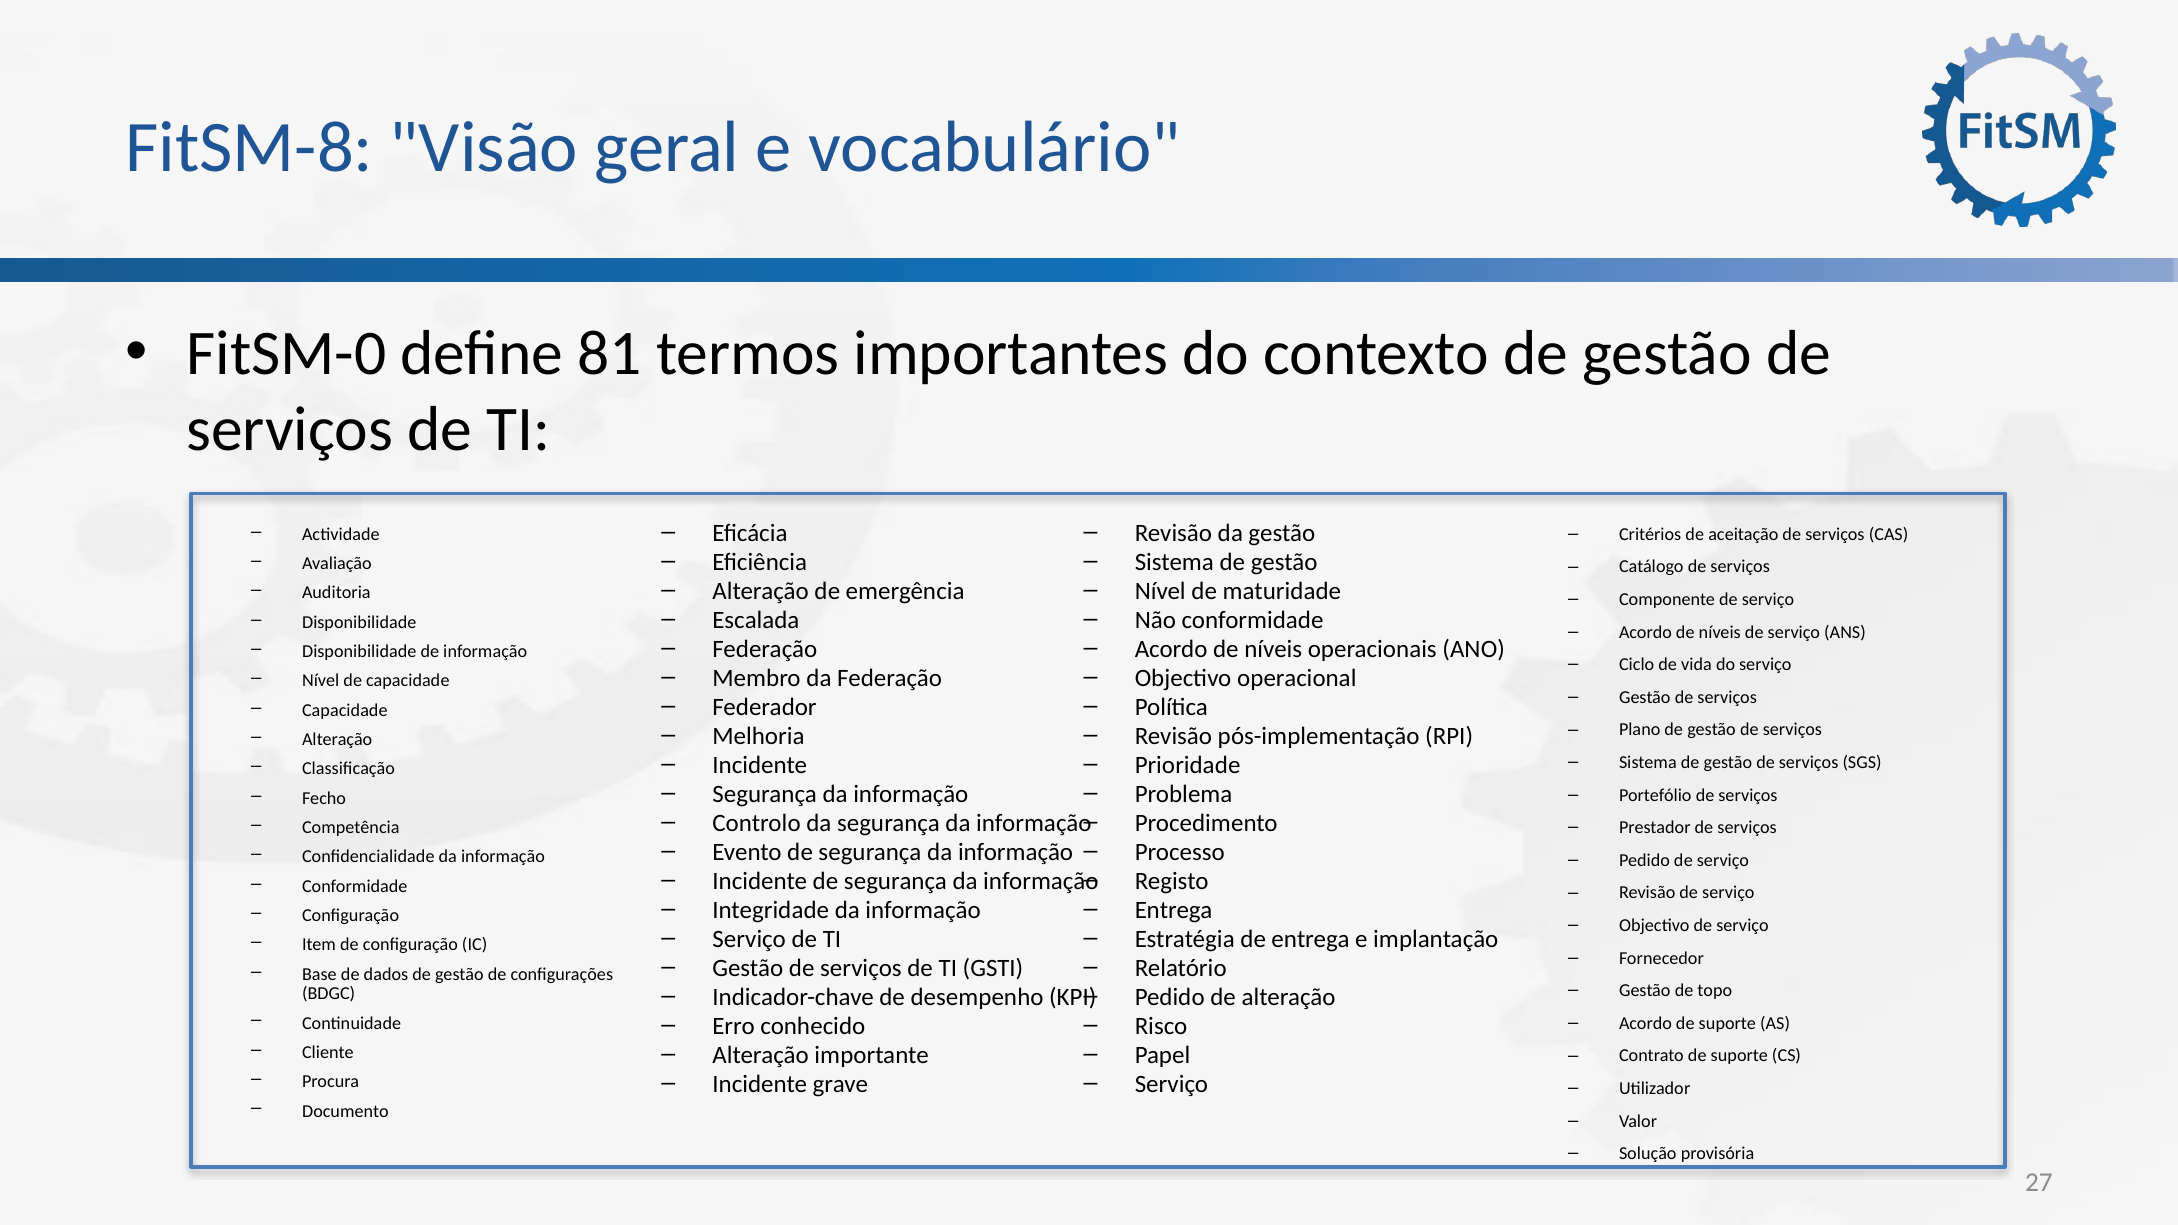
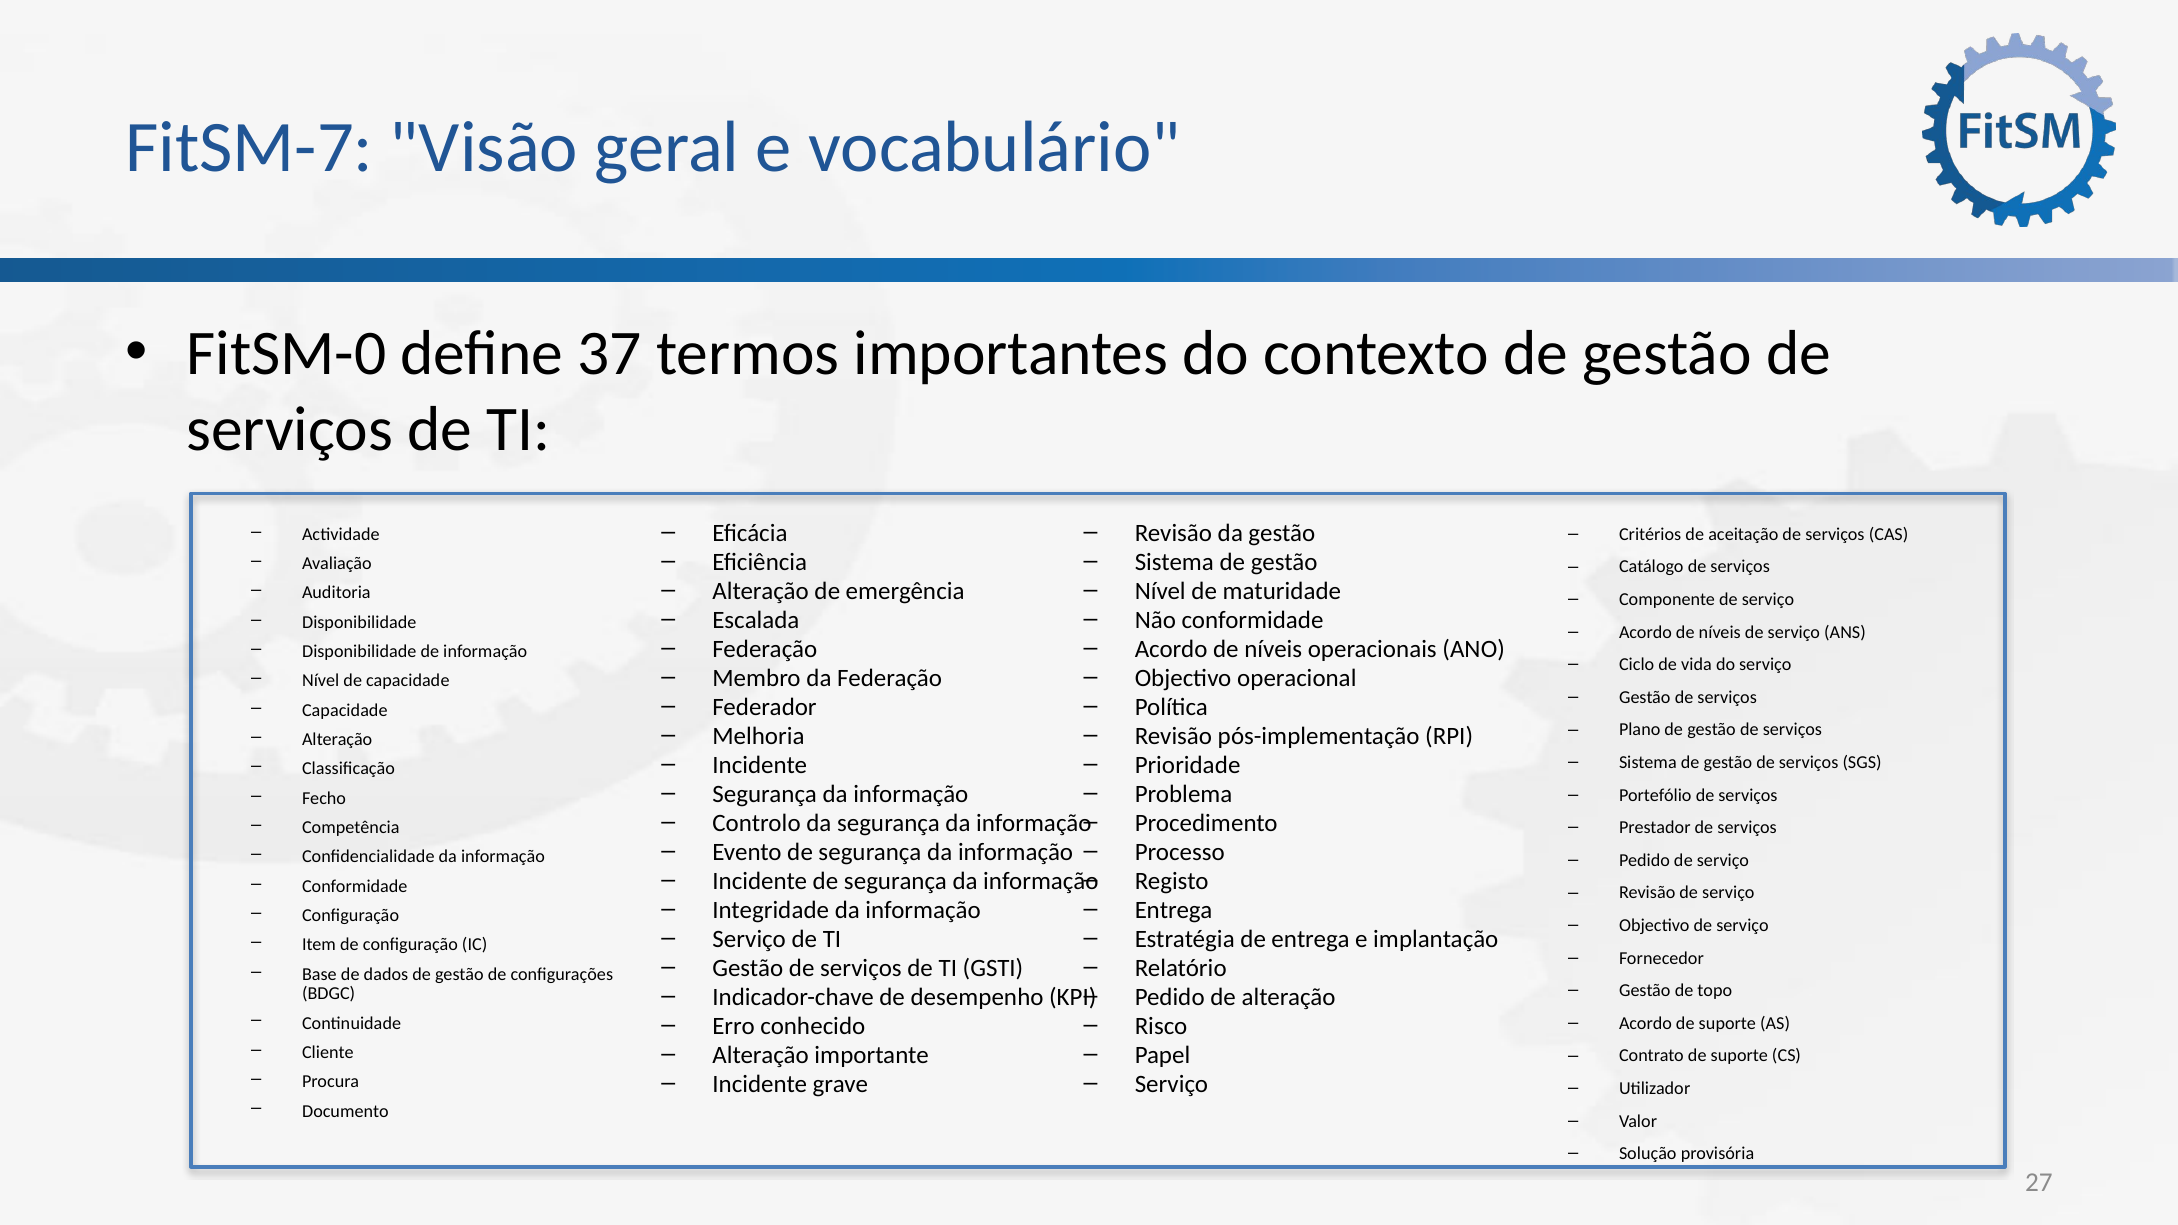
FitSM-8: FitSM-8 -> FitSM-7
81: 81 -> 37
